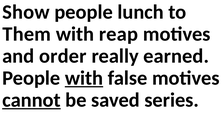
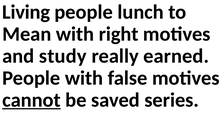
Show: Show -> Living
Them: Them -> Mean
reap: reap -> right
order: order -> study
with at (84, 78) underline: present -> none
